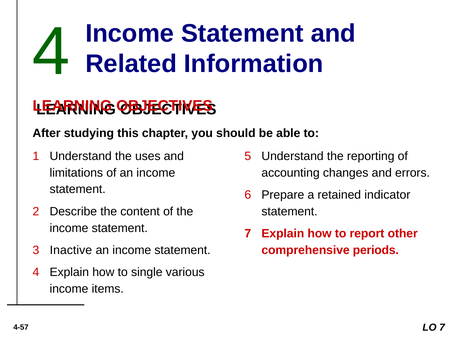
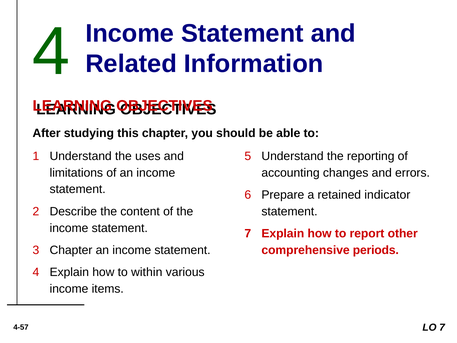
Inactive at (71, 250): Inactive -> Chapter
single: single -> within
